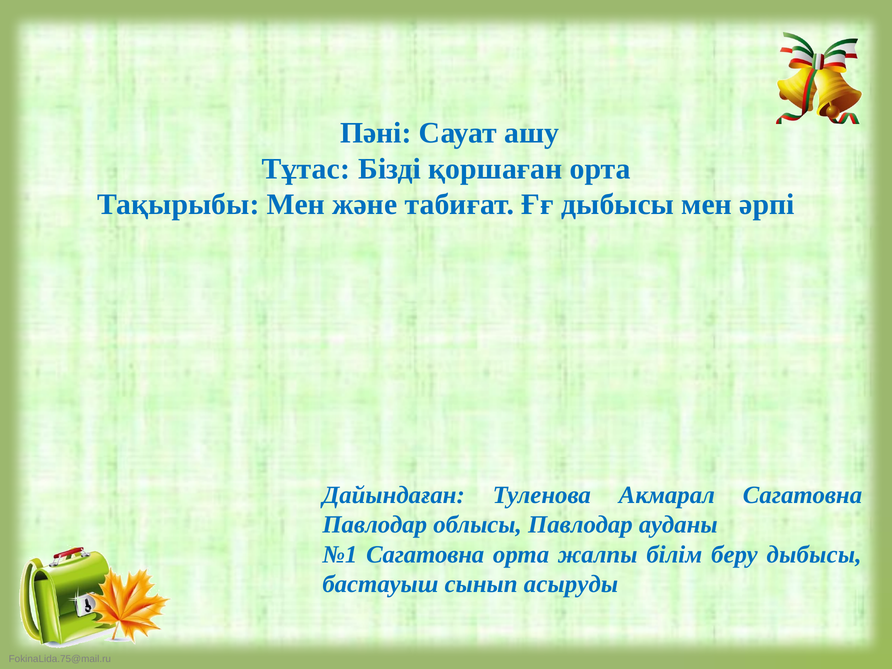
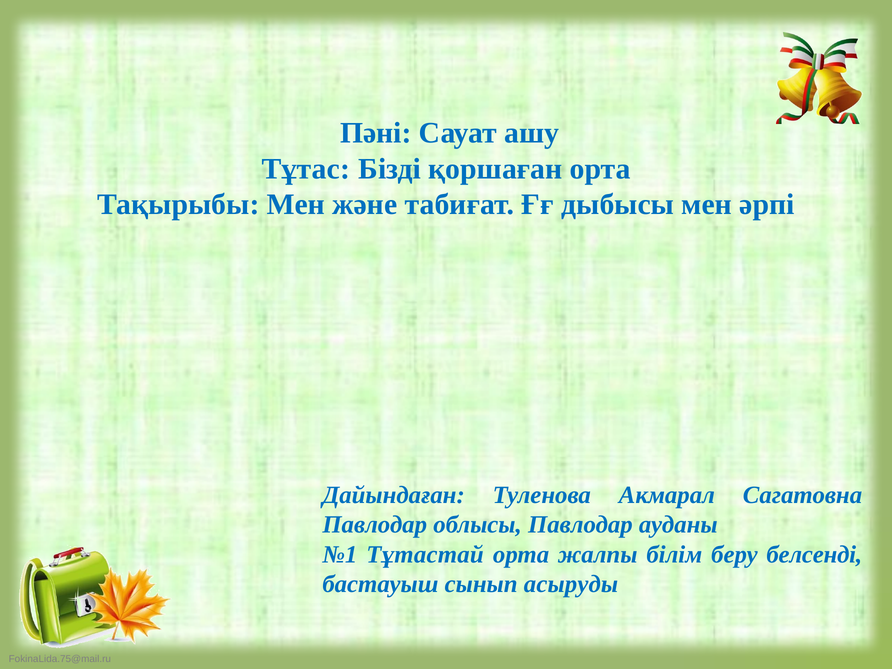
№1 Сагатовна: Сагатовна -> Тұтастай
беру дыбысы: дыбысы -> белсенді
